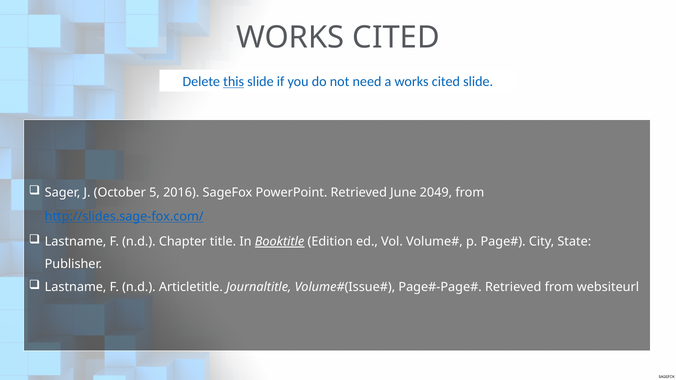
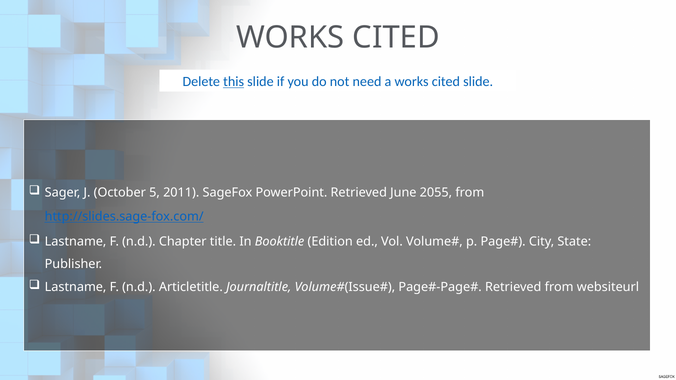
2016: 2016 -> 2011
2049: 2049 -> 2055
Booktitle underline: present -> none
